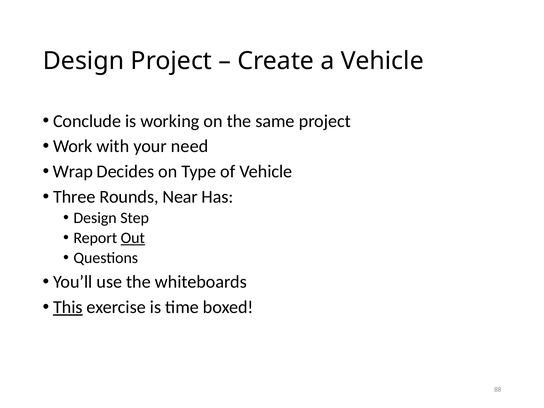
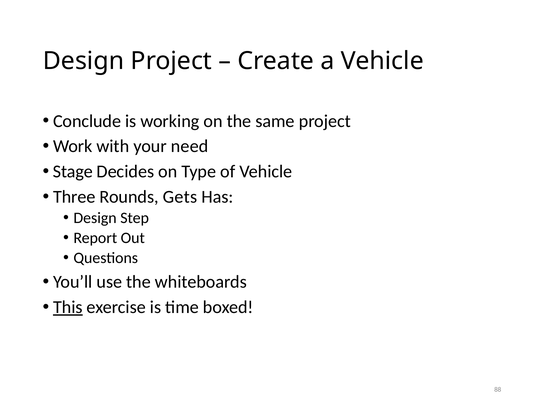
Wrap: Wrap -> Stage
Near: Near -> Gets
Out underline: present -> none
